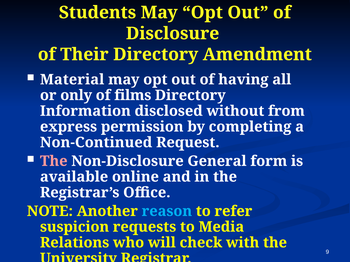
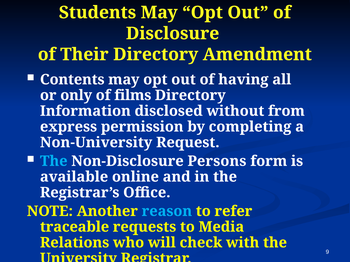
Material: Material -> Contents
Non-Continued: Non-Continued -> Non-University
The at (54, 161) colour: pink -> light blue
General: General -> Persons
suspicion: suspicion -> traceable
